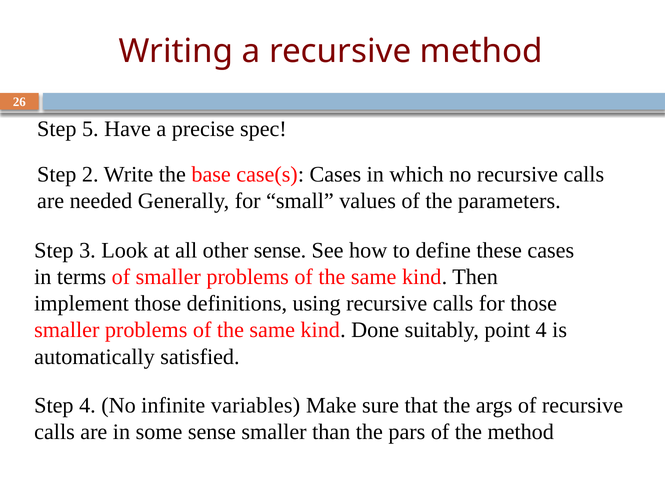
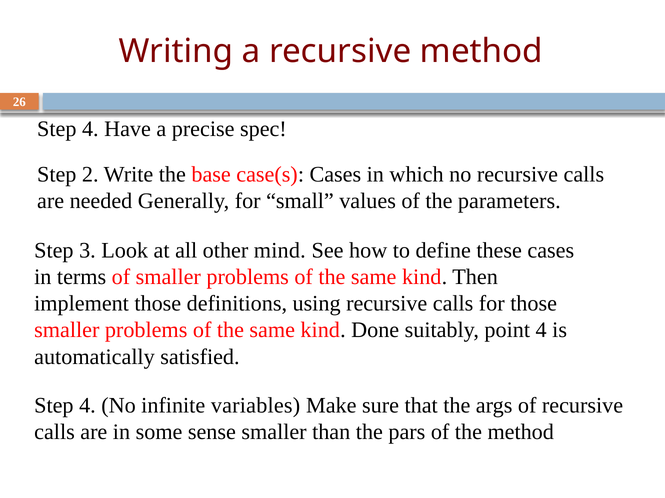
5 at (90, 129): 5 -> 4
other sense: sense -> mind
